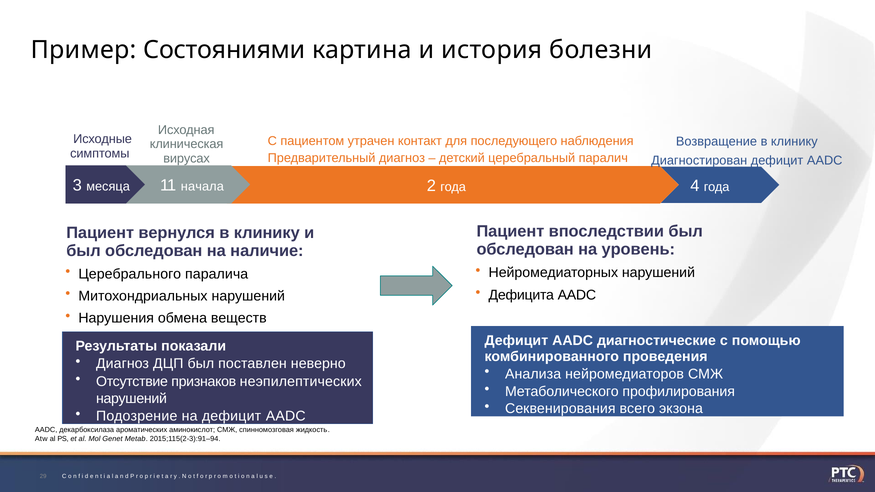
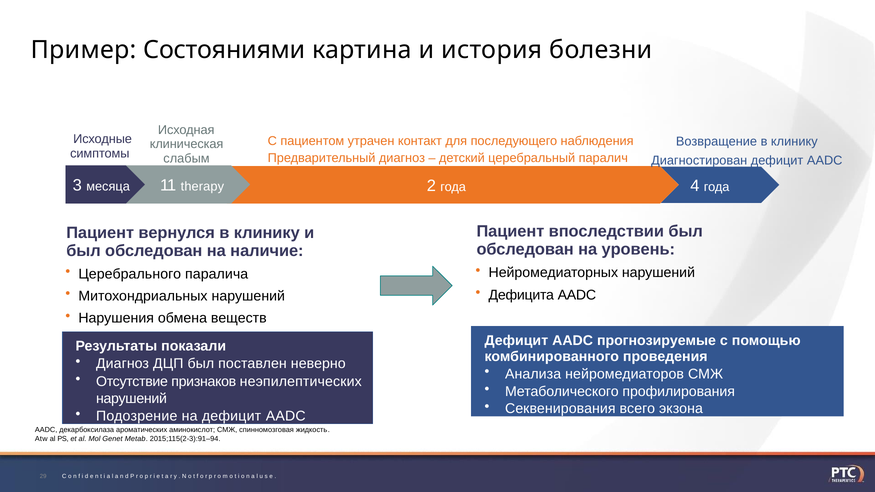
вирусах: вирусах -> слабым
начала: начала -> therapy
диагностические: диагностические -> прогнозируемые
